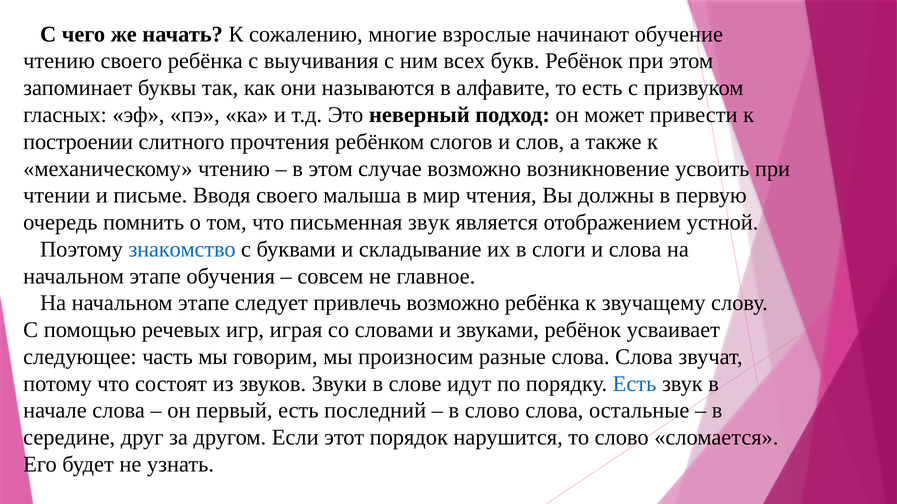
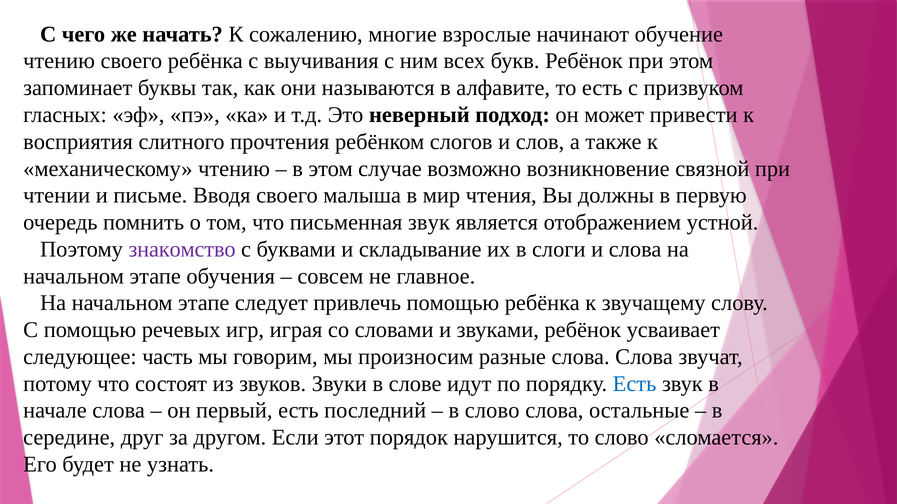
построении: построении -> восприятия
усвоить: усвоить -> связной
знакомство colour: blue -> purple
привлечь возможно: возможно -> помощью
